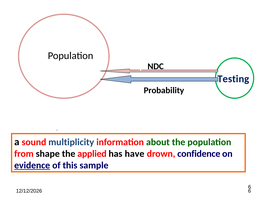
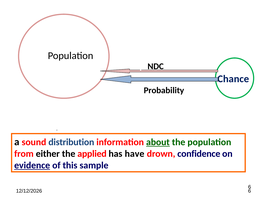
Testing: Testing -> Chance
multiplicity: multiplicity -> distribution
about underline: none -> present
shape: shape -> either
